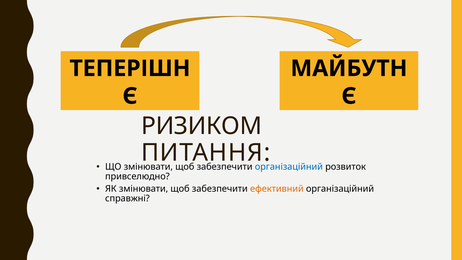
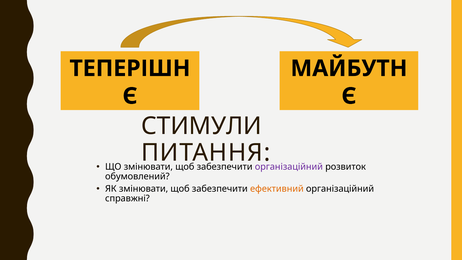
РИЗИКОМ: РИЗИКОМ -> СТИМУЛИ
організаційний at (289, 167) colour: blue -> purple
привселюдно: привселюдно -> обумовлений
